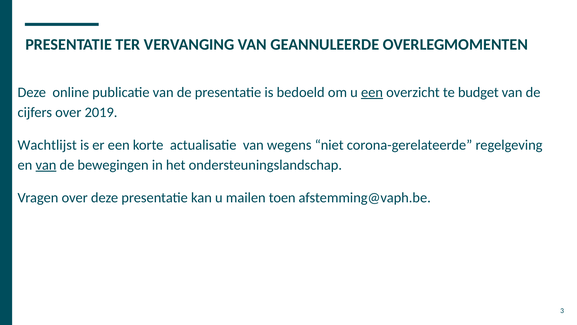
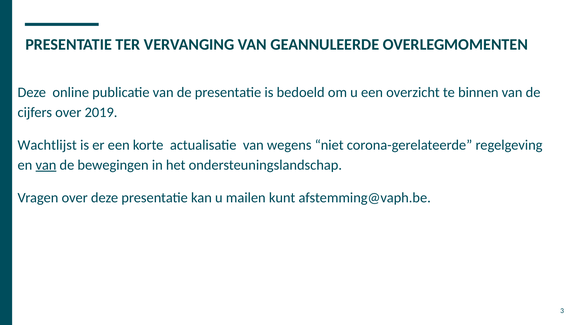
een at (372, 92) underline: present -> none
budget: budget -> binnen
toen: toen -> kunt
